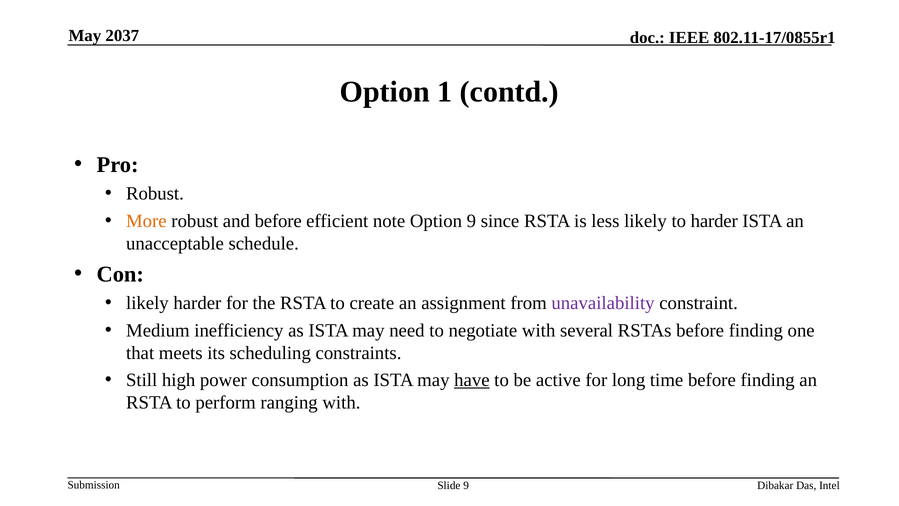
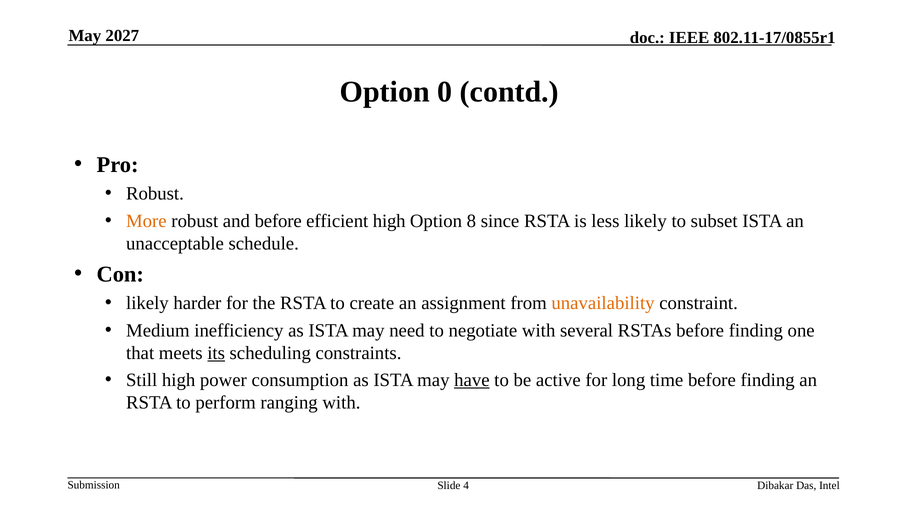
2037: 2037 -> 2027
1: 1 -> 0
efficient note: note -> high
Option 9: 9 -> 8
to harder: harder -> subset
unavailability colour: purple -> orange
its underline: none -> present
Slide 9: 9 -> 4
